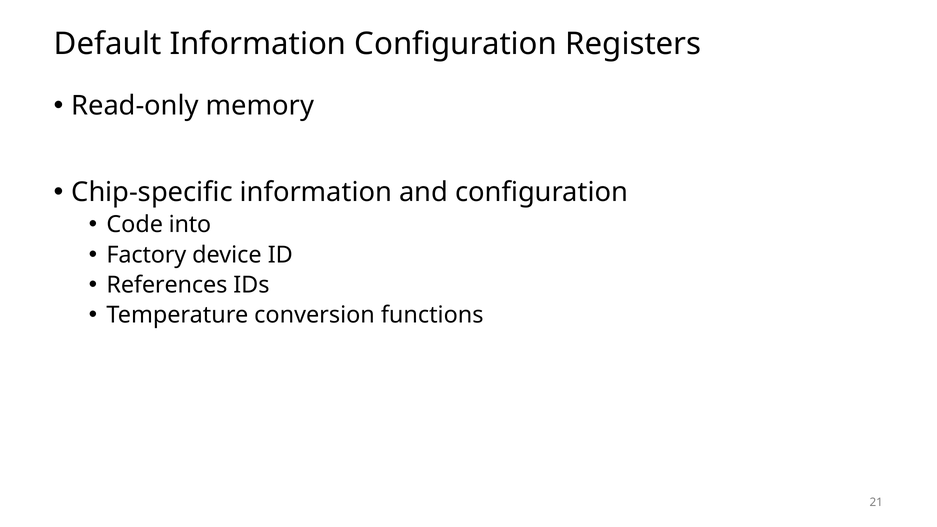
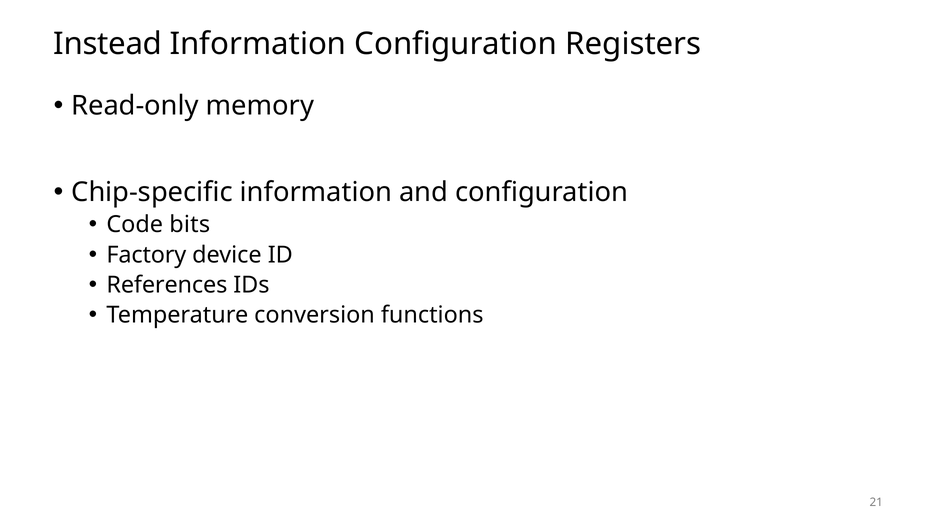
Default: Default -> Instead
into: into -> bits
